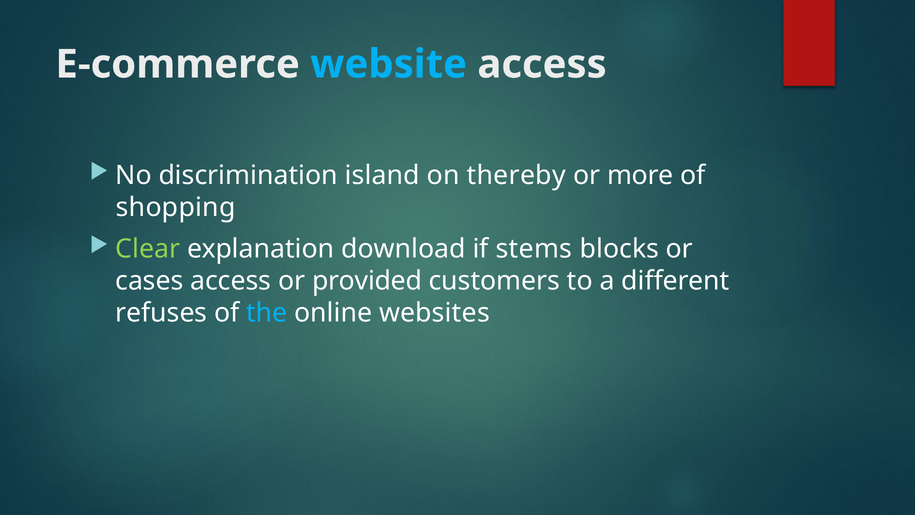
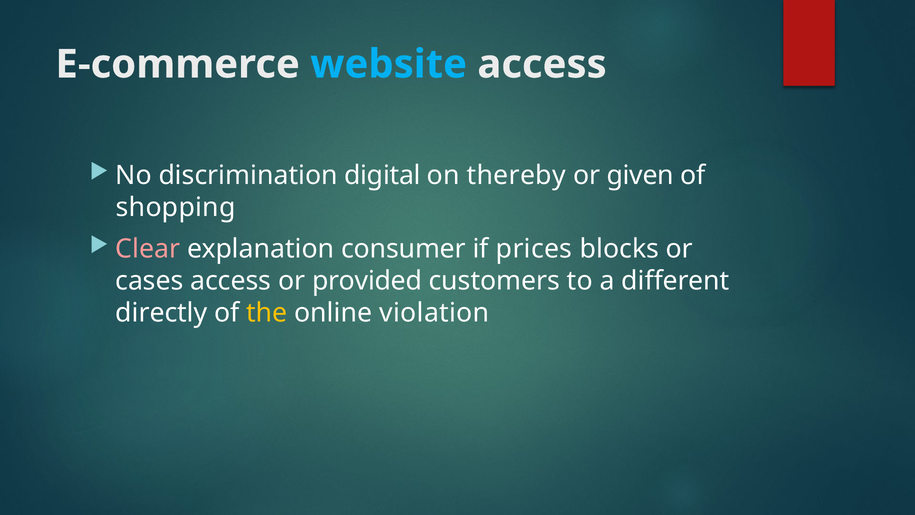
island: island -> digital
more: more -> given
Clear colour: light green -> pink
download: download -> consumer
stems: stems -> prices
refuses: refuses -> directly
the colour: light blue -> yellow
websites: websites -> violation
